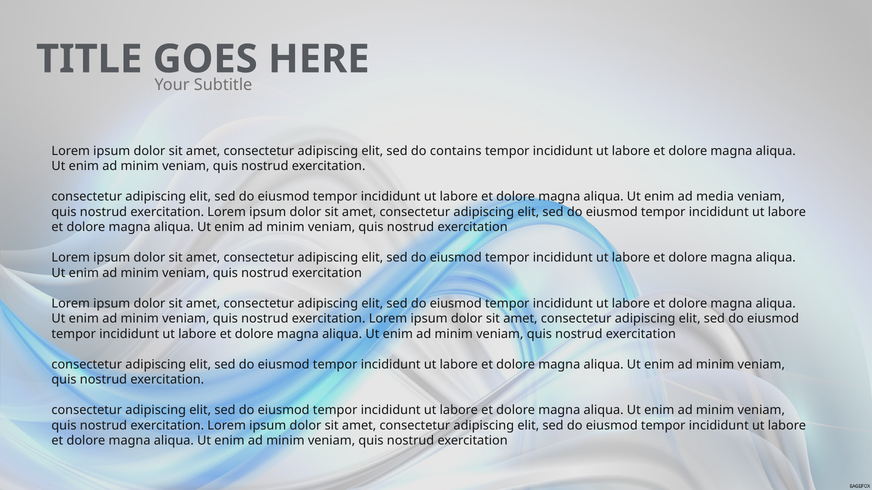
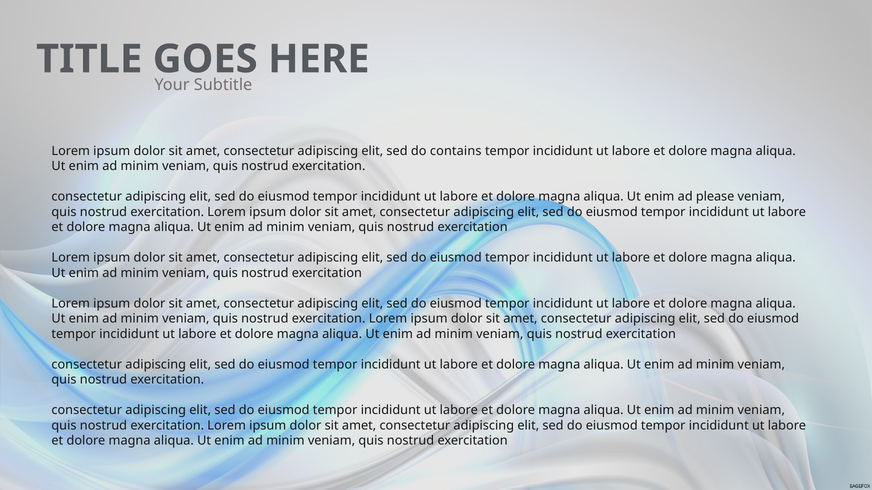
media: media -> please
